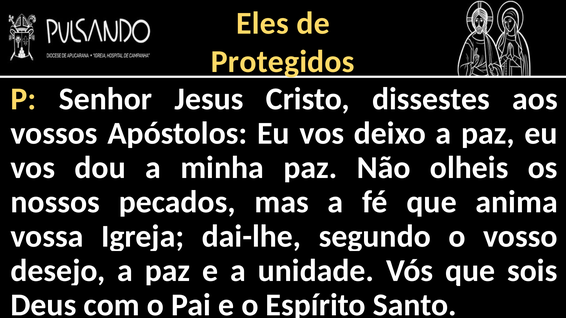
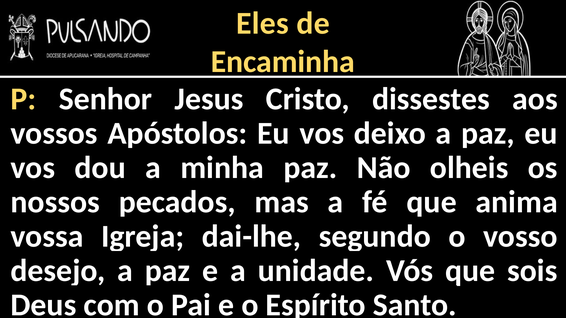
Protegidos: Protegidos -> Encaminha
